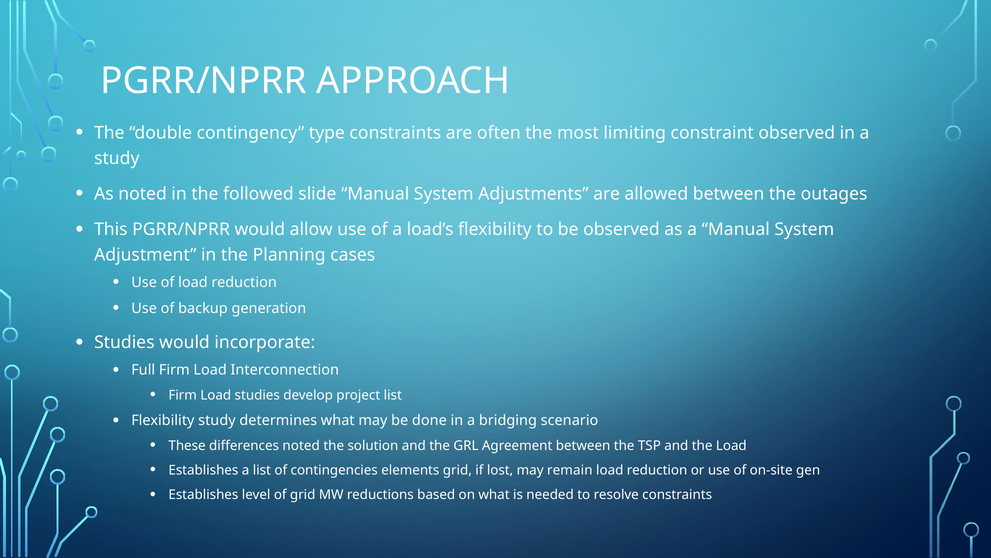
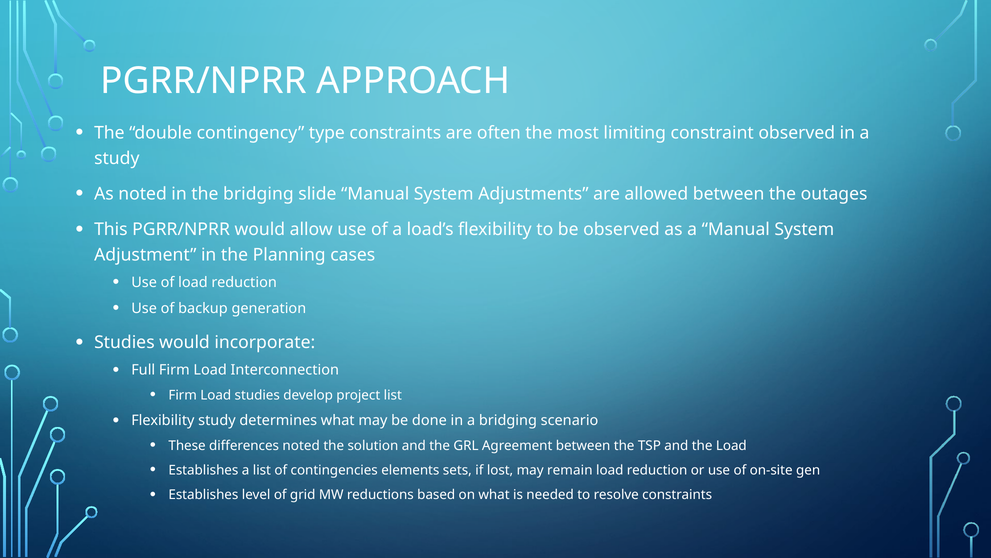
the followed: followed -> bridging
elements grid: grid -> sets
